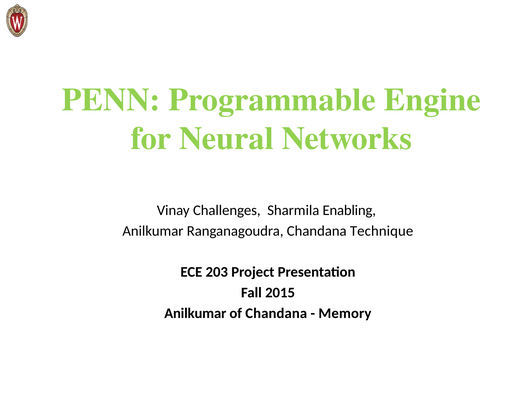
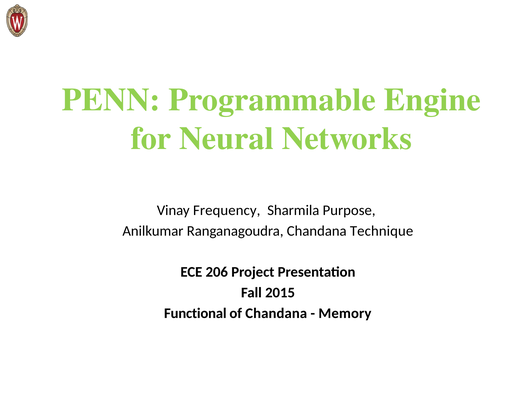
Challenges: Challenges -> Frequency
Enabling: Enabling -> Purpose
203: 203 -> 206
Anilkumar at (195, 313): Anilkumar -> Functional
